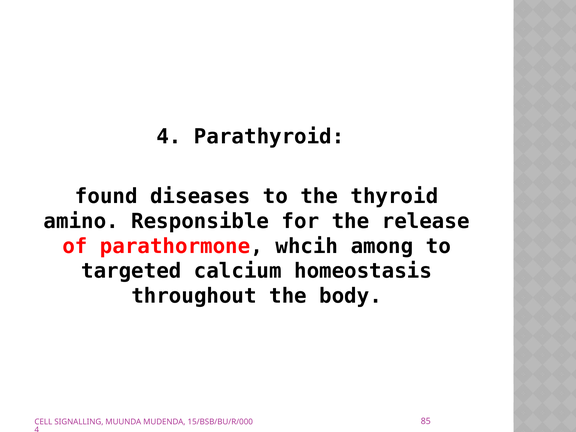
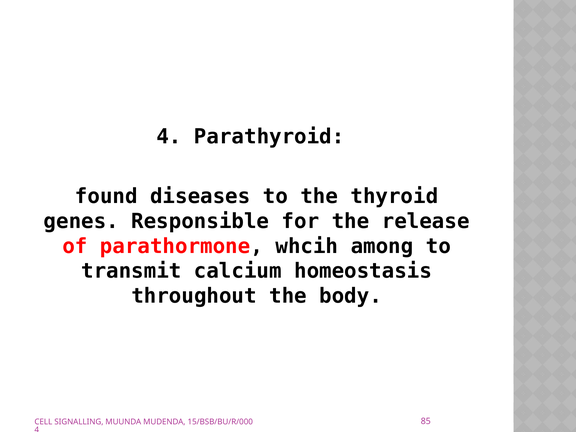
amino: amino -> genes
targeted: targeted -> transmit
